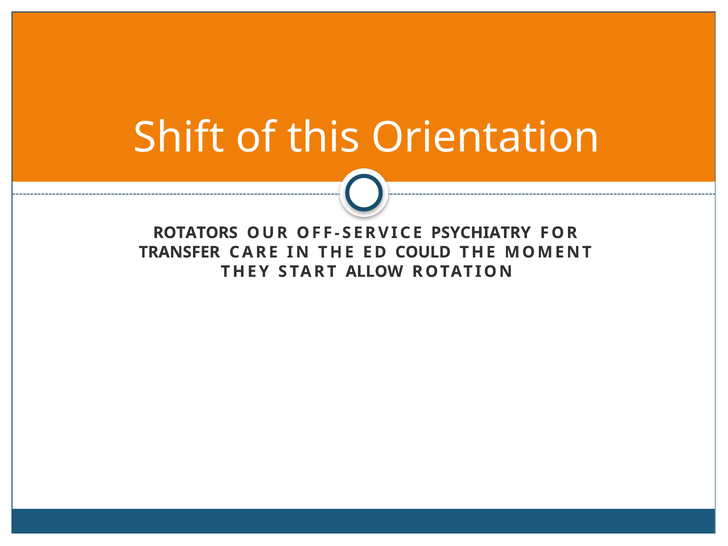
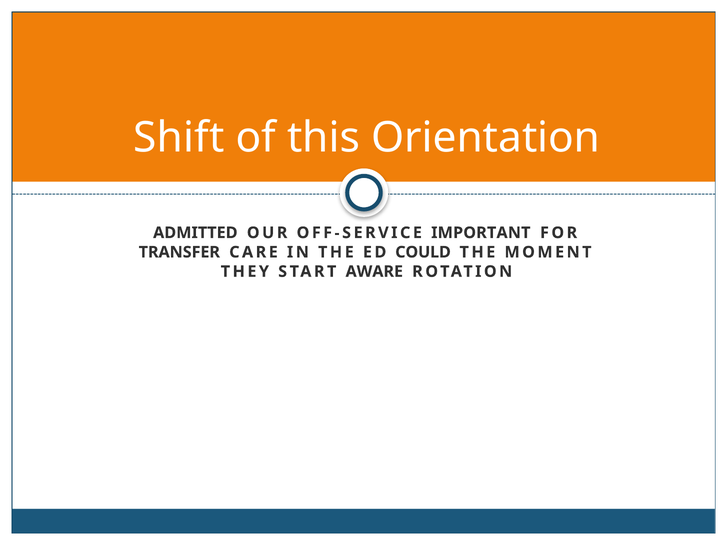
ROTATORS: ROTATORS -> ADMITTED
PSYCHIATRY: PSYCHIATRY -> IMPORTANT
ALLOW: ALLOW -> AWARE
